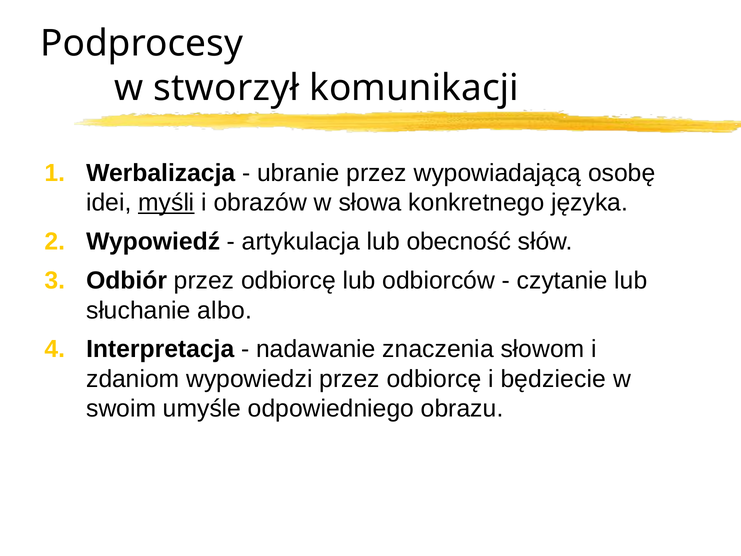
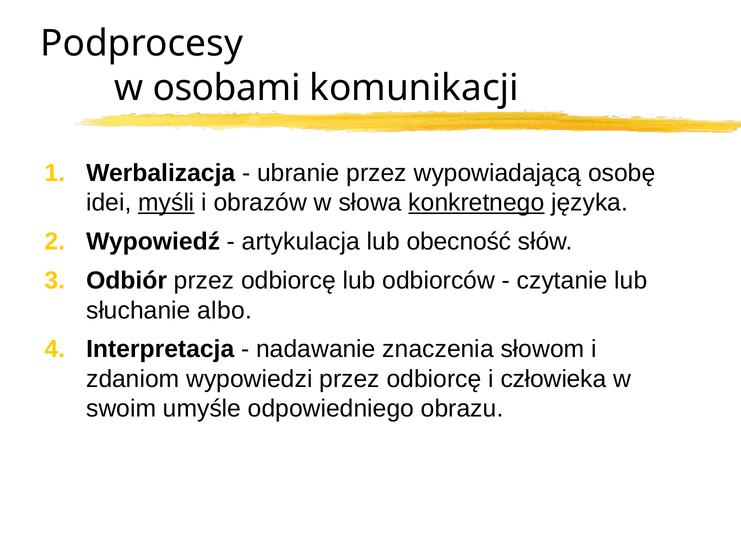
stworzył: stworzył -> osobami
konkretnego underline: none -> present
będziecie: będziecie -> człowieka
